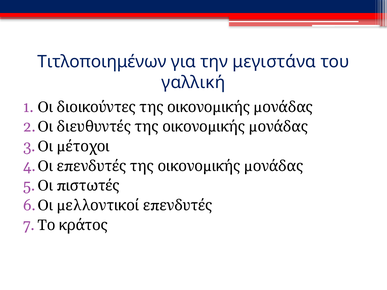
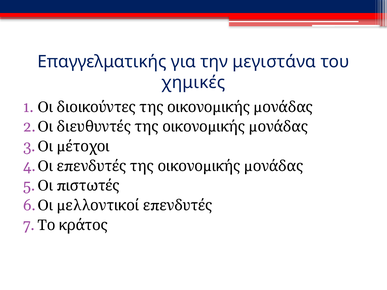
Τιτλοποιημένων: Τιτλοποιημένων -> Επαγγελματικής
γαλλική: γαλλική -> χημικές
